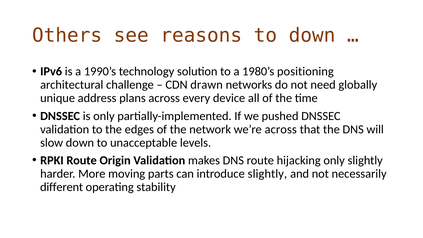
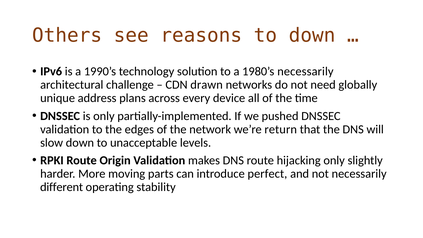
1980’s positioning: positioning -> necessarily
we’re across: across -> return
introduce slightly: slightly -> perfect
